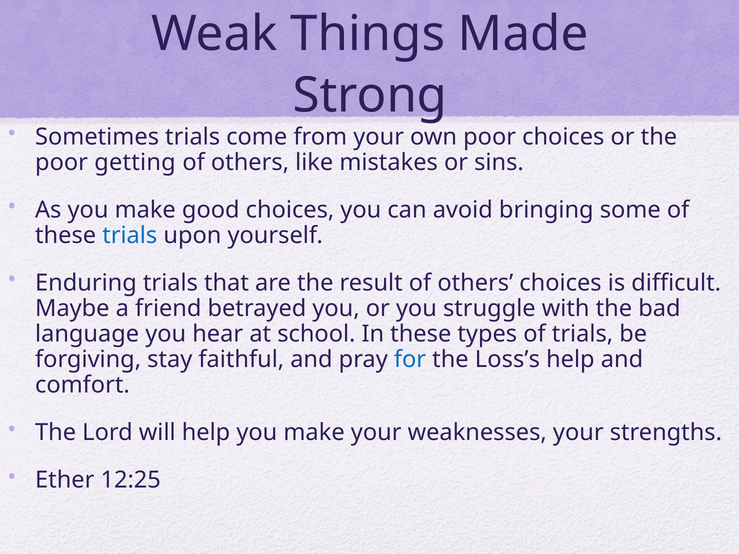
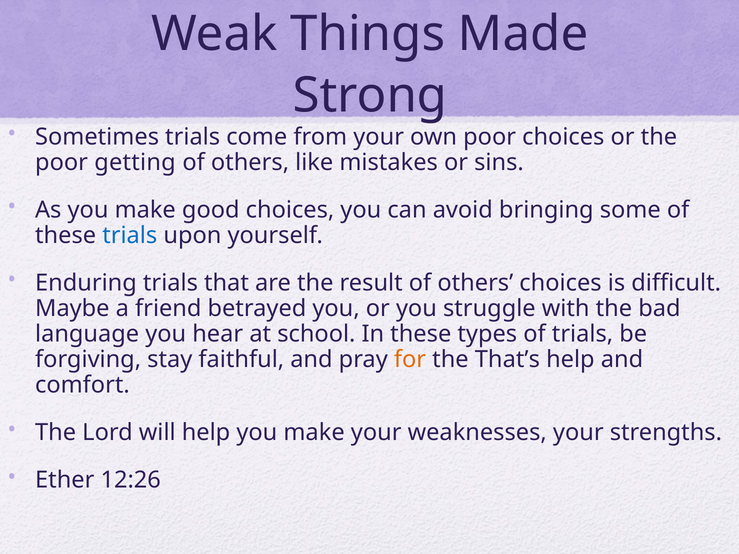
for colour: blue -> orange
Loss’s: Loss’s -> That’s
12:25: 12:25 -> 12:26
